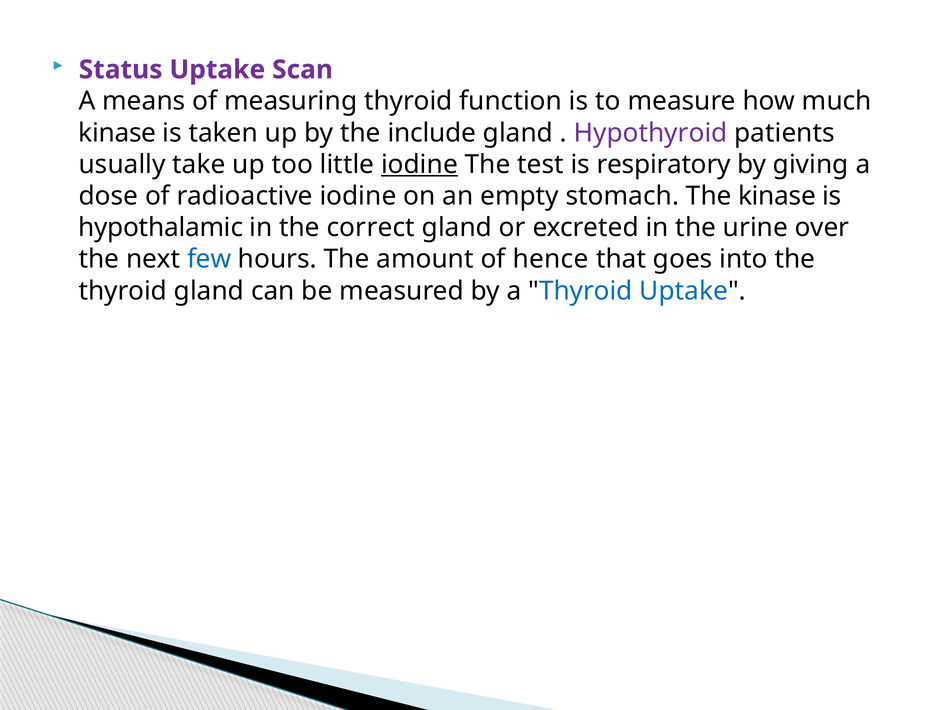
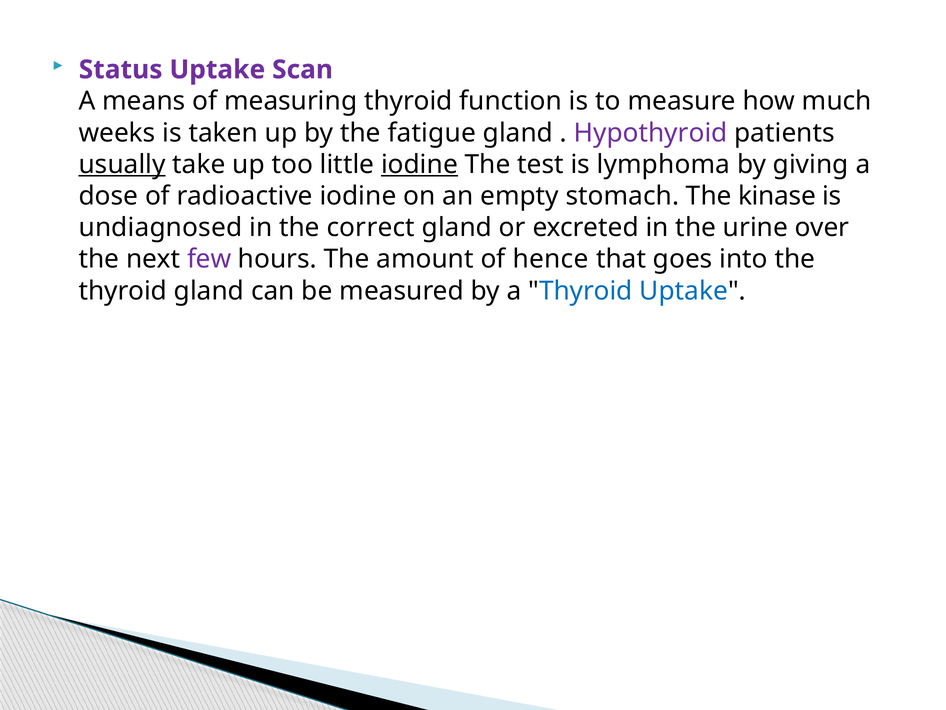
kinase at (117, 133): kinase -> weeks
include: include -> fatigue
usually underline: none -> present
respiratory: respiratory -> lymphoma
hypothalamic: hypothalamic -> undiagnosed
few colour: blue -> purple
